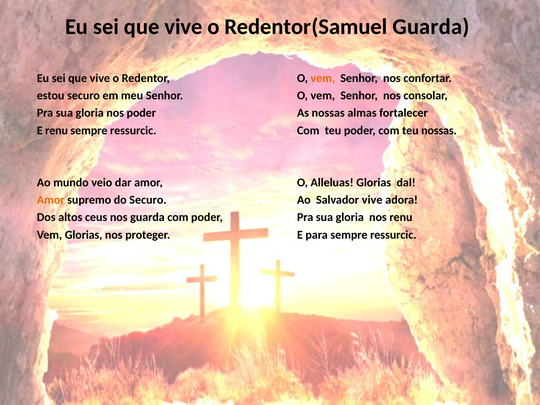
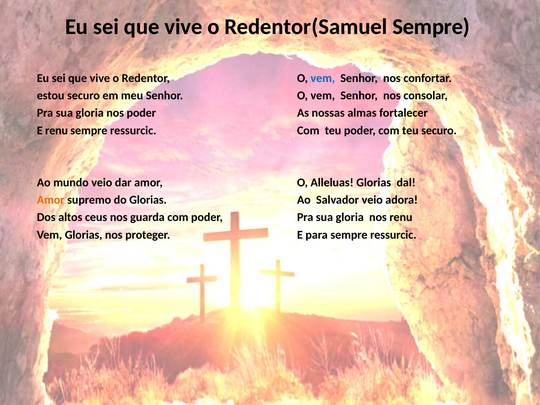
Redentor(Samuel Guarda: Guarda -> Sempre
vem at (323, 78) colour: orange -> blue
teu nossas: nossas -> securo
do Securo: Securo -> Glorias
Salvador vive: vive -> veio
